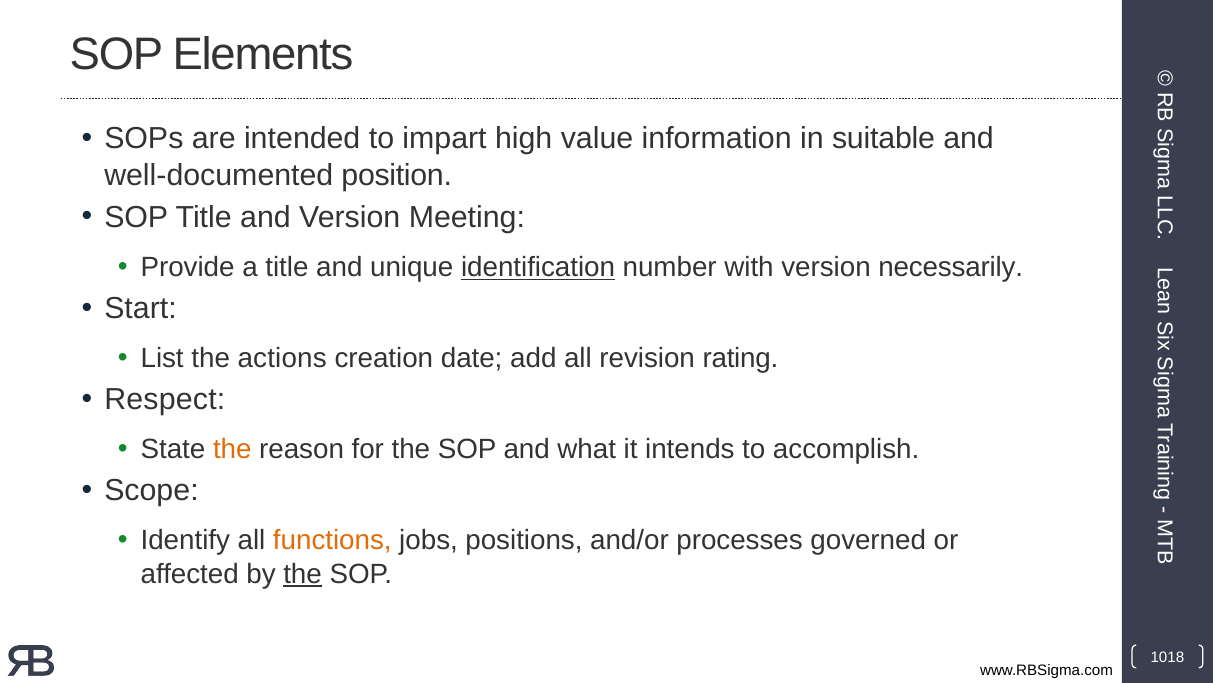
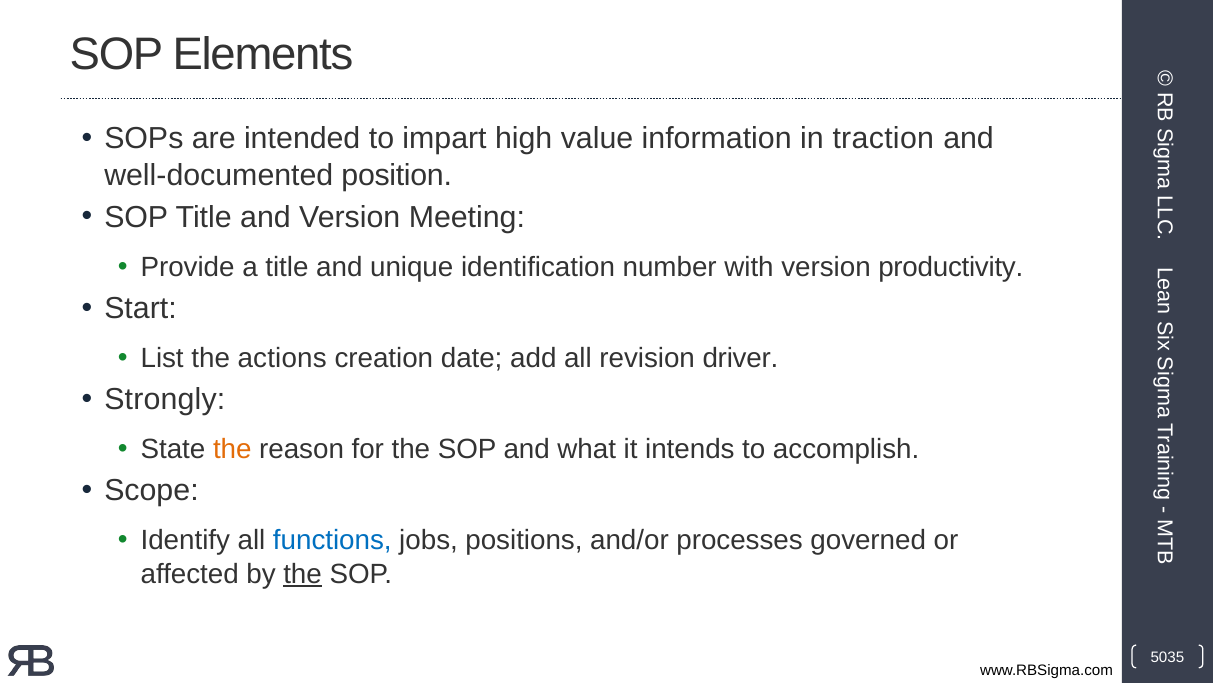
suitable: suitable -> traction
identification underline: present -> none
necessarily: necessarily -> productivity
rating: rating -> driver
Respect: Respect -> Strongly
functions colour: orange -> blue
1018: 1018 -> 5035
